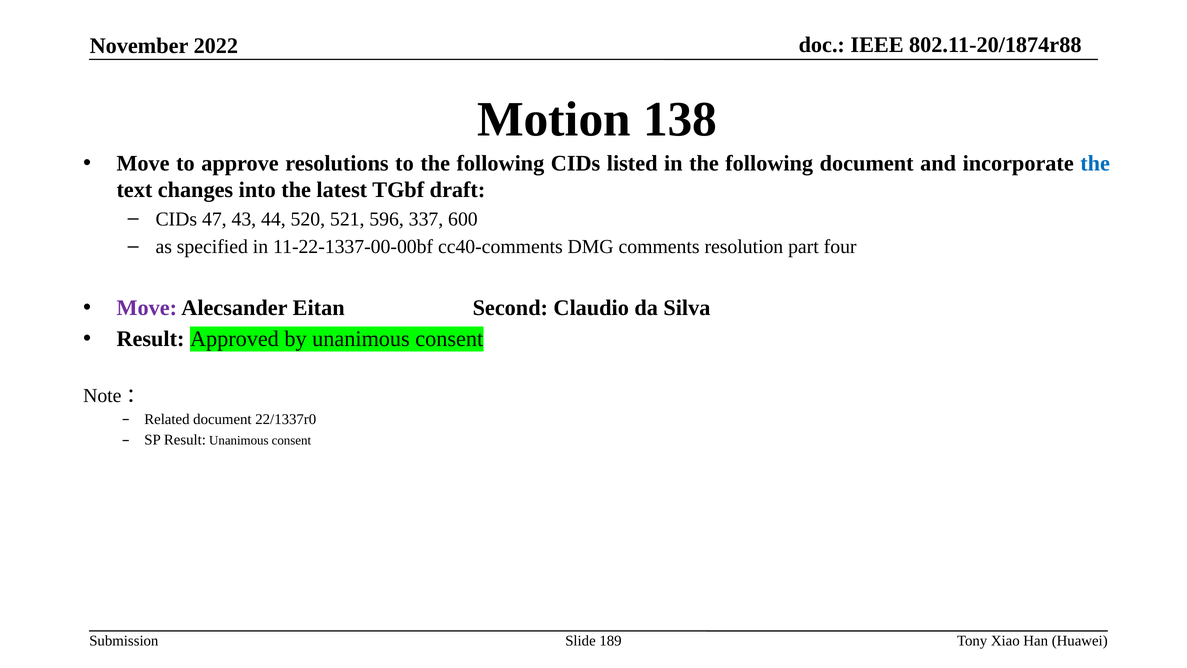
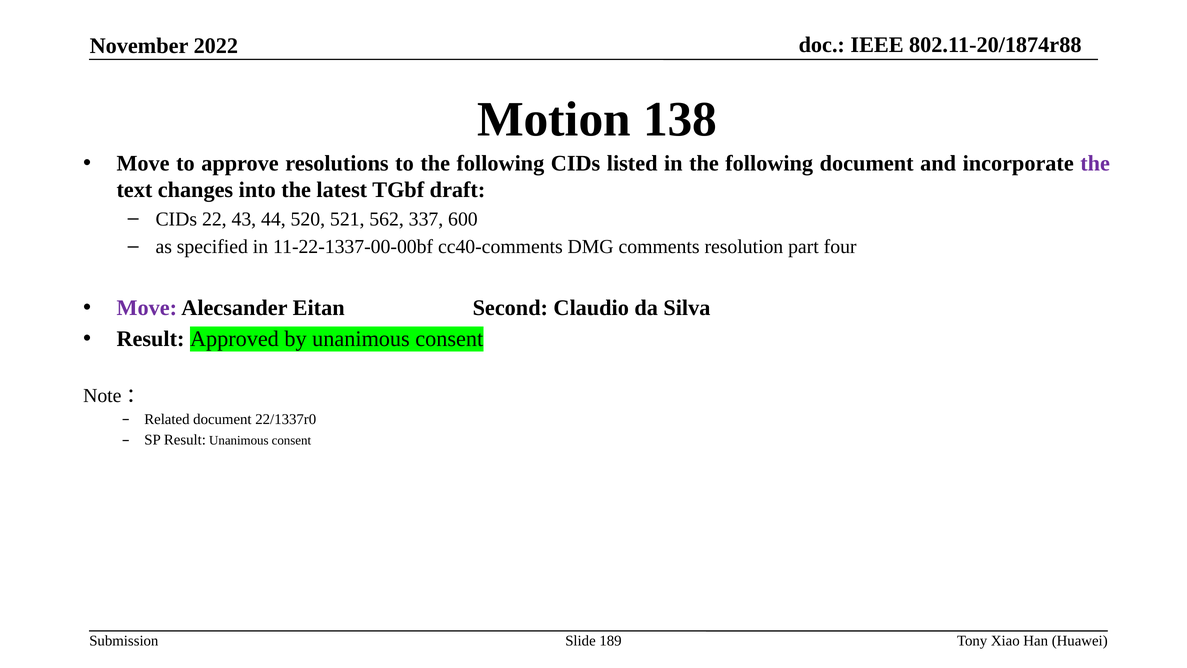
the at (1095, 163) colour: blue -> purple
47: 47 -> 22
596: 596 -> 562
